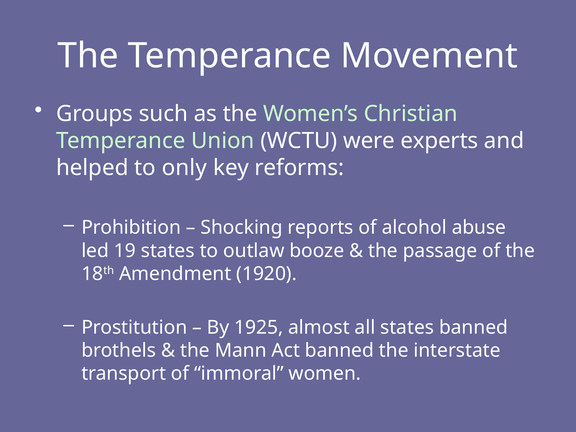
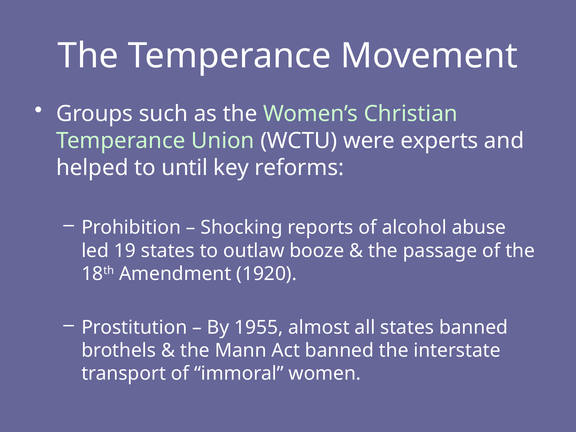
only: only -> until
1925: 1925 -> 1955
